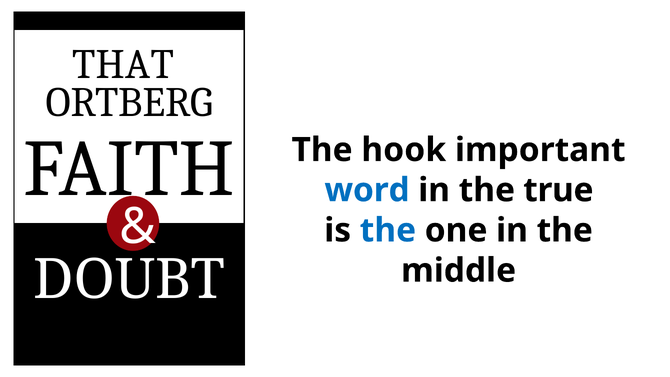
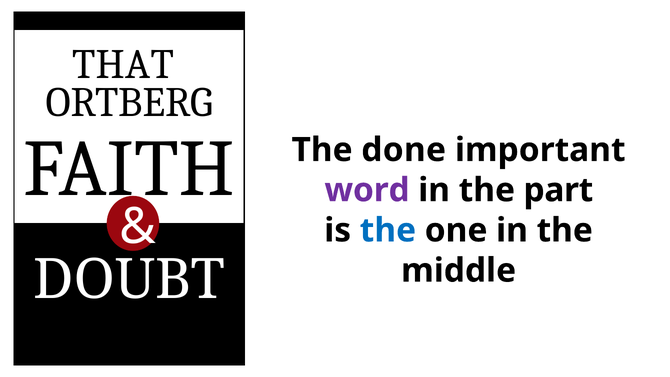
hook: hook -> done
word colour: blue -> purple
true: true -> part
